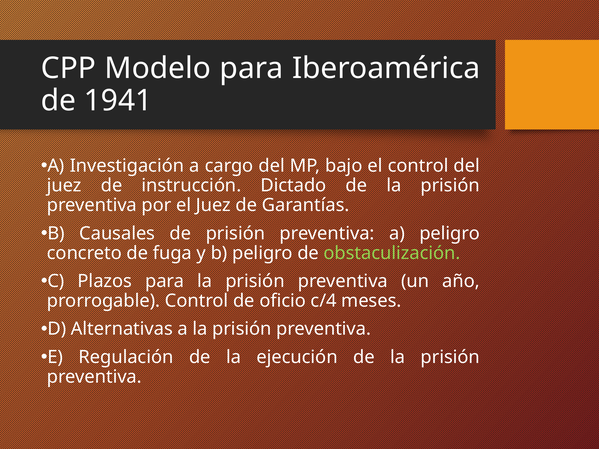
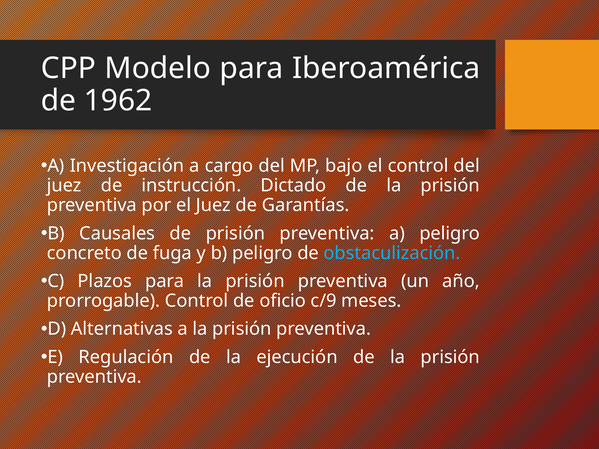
1941: 1941 -> 1962
obstaculización colour: light green -> light blue
c/4: c/4 -> c/9
